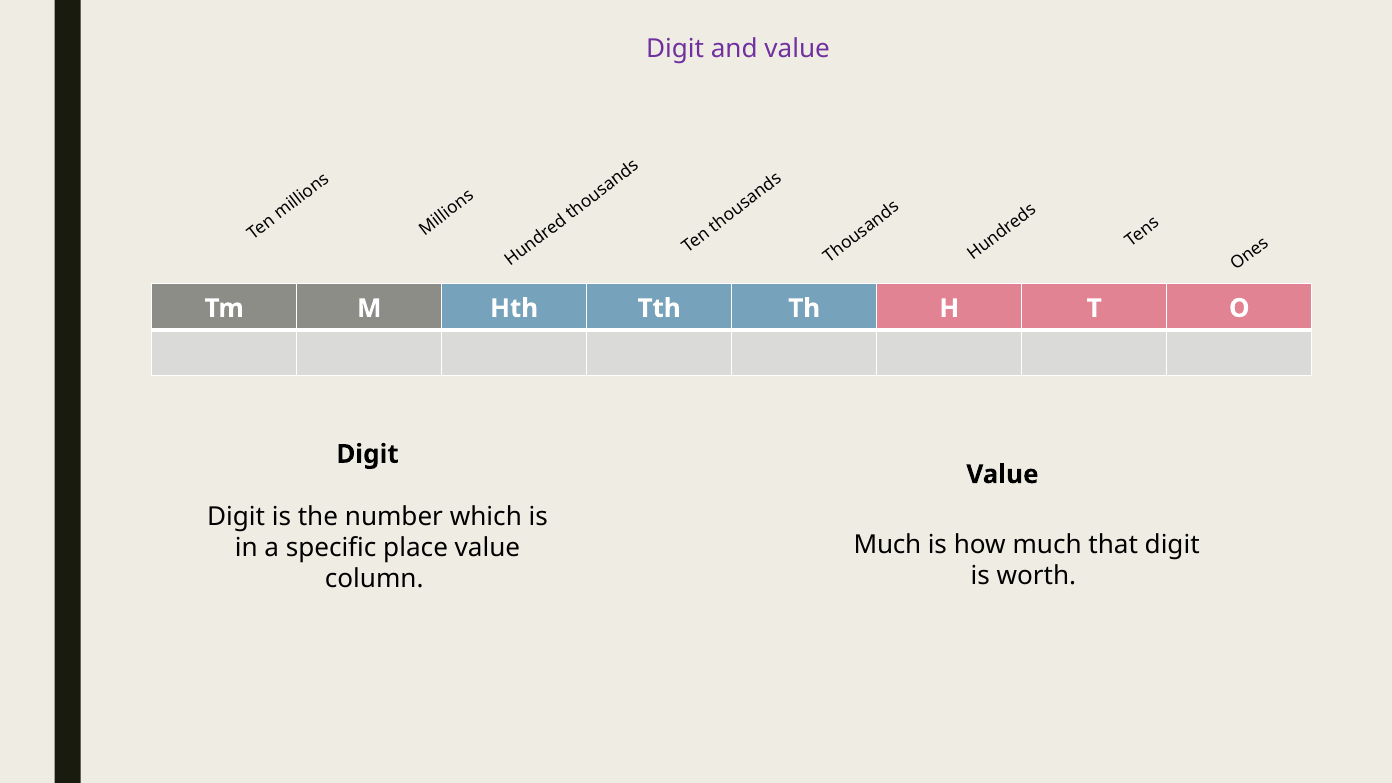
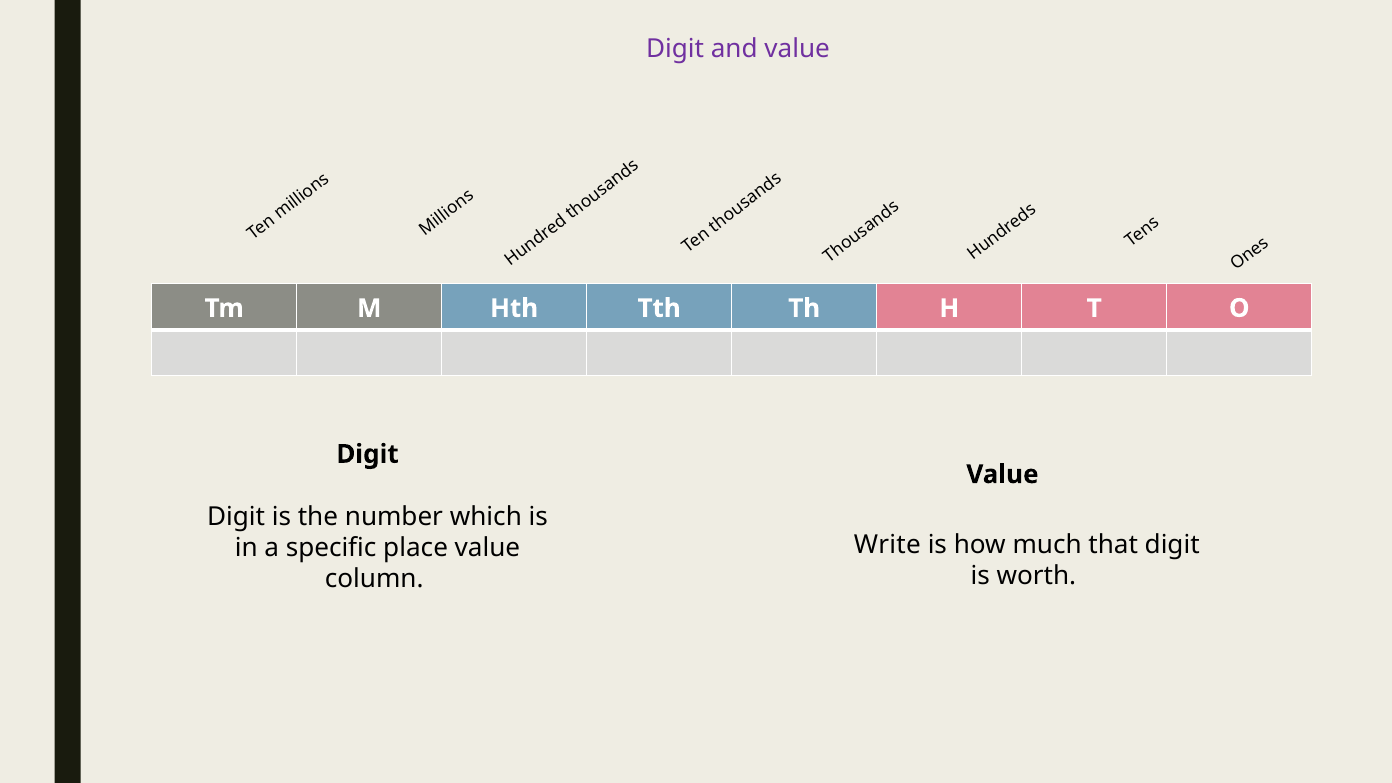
Much at (888, 545): Much -> Write
